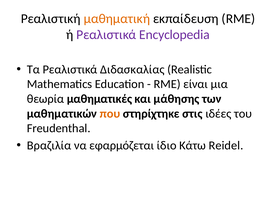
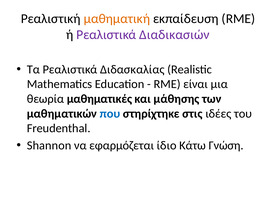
Encyclopedia: Encyclopedia -> Διαδικασιών
που colour: orange -> blue
Βραζιλία: Βραζιλία -> Shannon
Reidel: Reidel -> Γνώση
